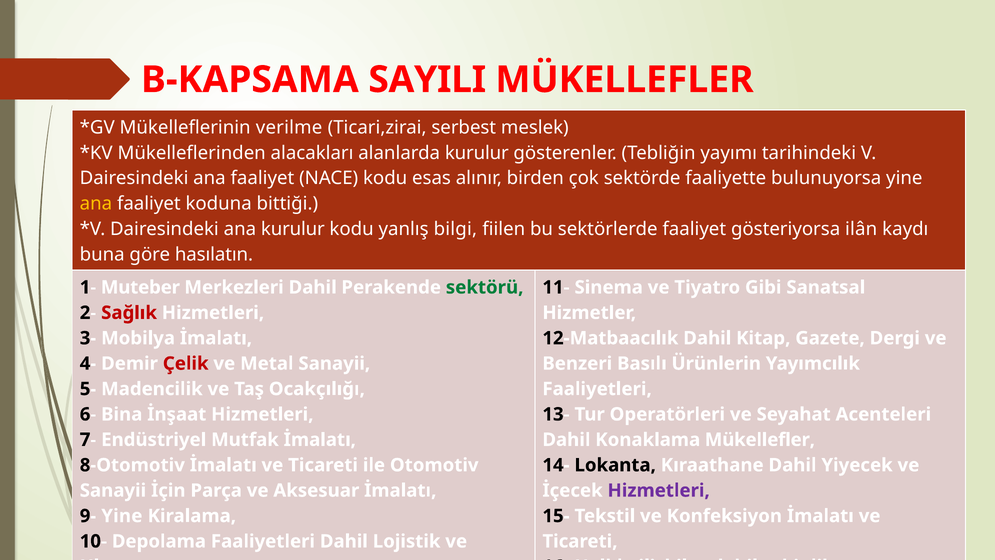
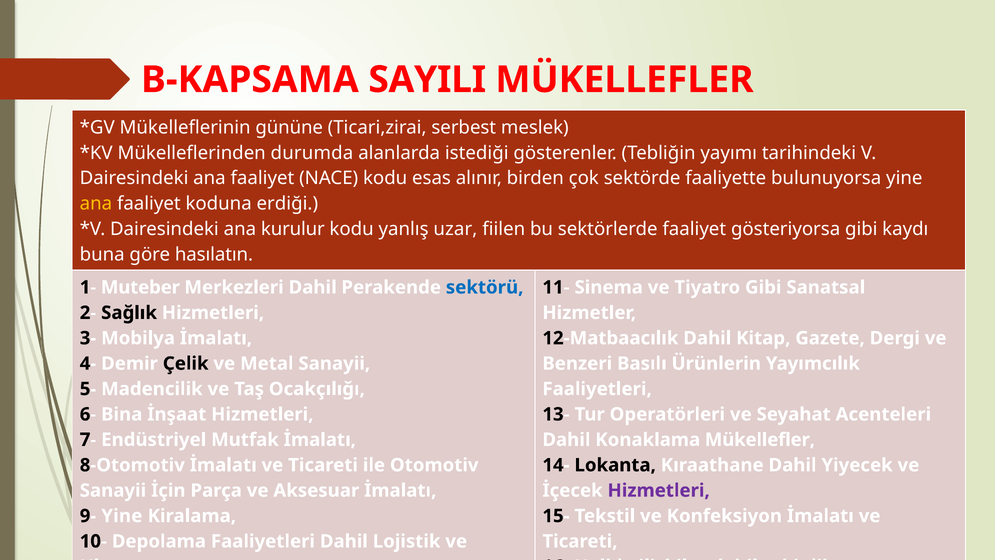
verilme: verilme -> gününe
alacakları: alacakları -> durumda
alanlarda kurulur: kurulur -> istediği
bittiği: bittiği -> erdiği
bilgi: bilgi -> uzar
gösteriyorsa ilân: ilân -> gibi
sektörü colour: green -> blue
Sağlık colour: red -> black
Çelik colour: red -> black
